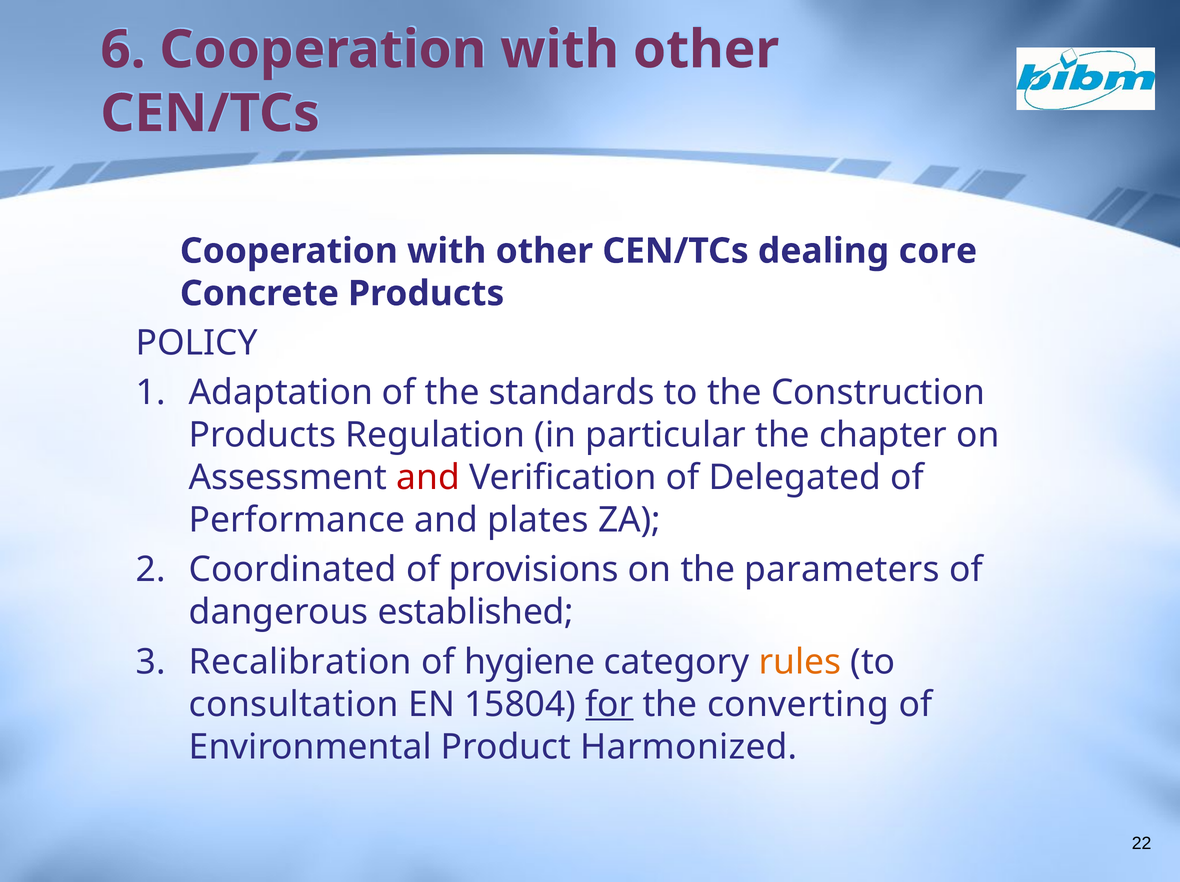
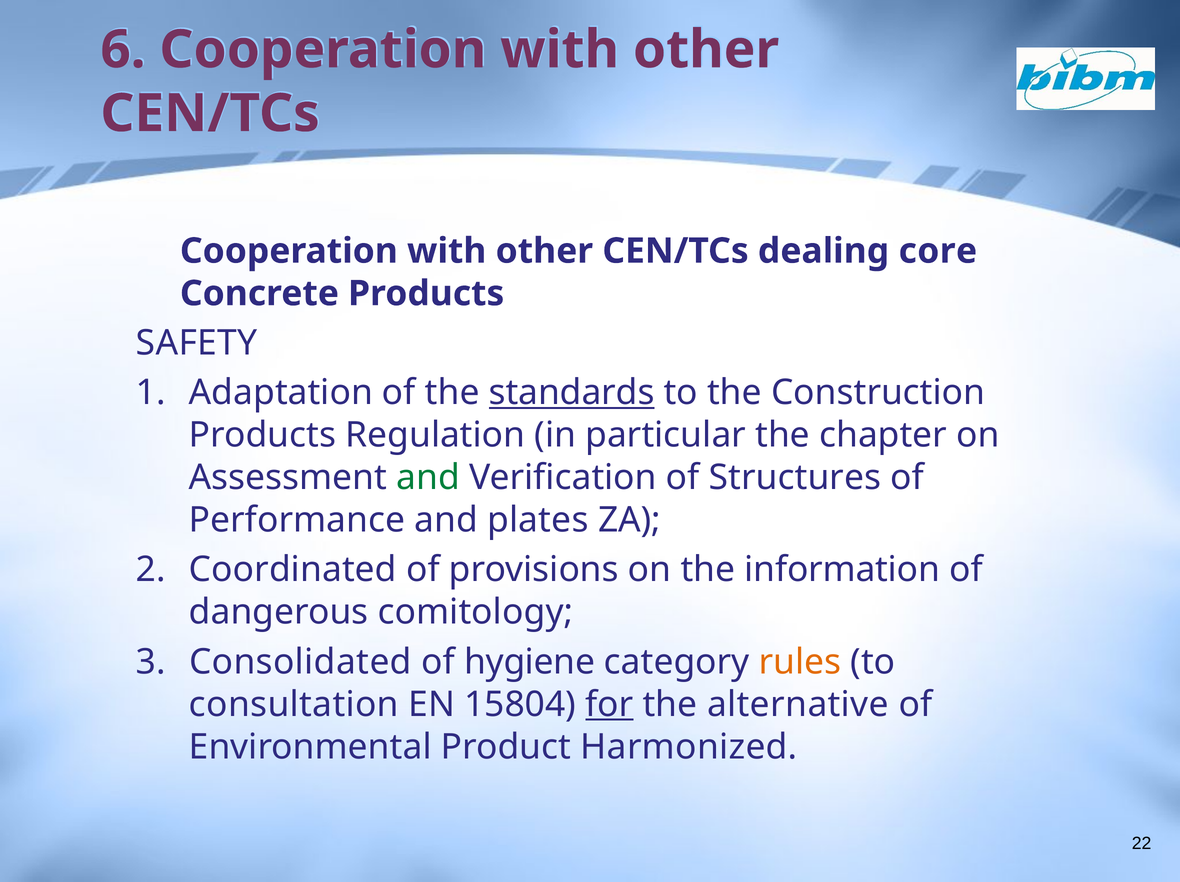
POLICY: POLICY -> SAFETY
standards underline: none -> present
and at (428, 478) colour: red -> green
Delegated: Delegated -> Structures
parameters: parameters -> information
established: established -> comitology
Recalibration: Recalibration -> Consolidated
converting: converting -> alternative
